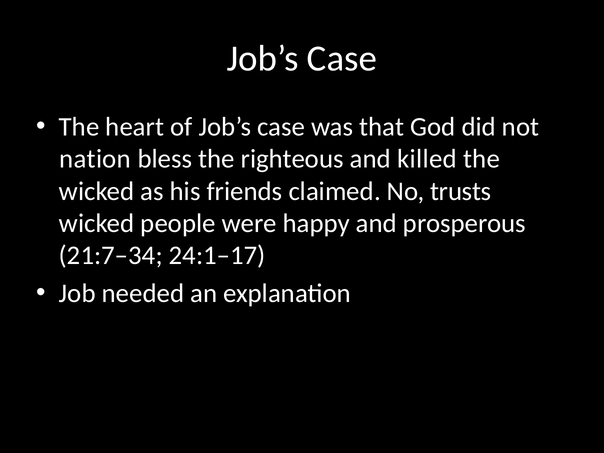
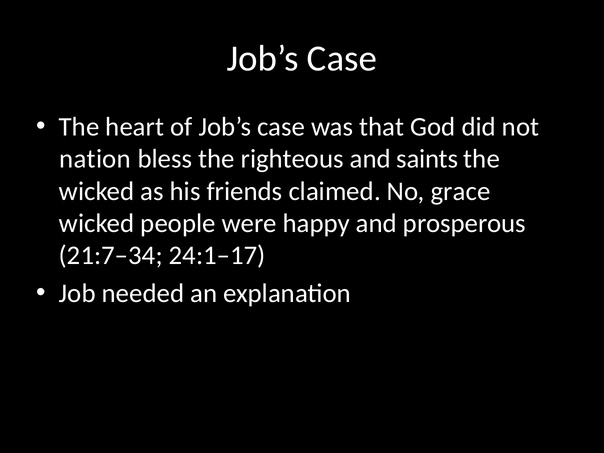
killed: killed -> saints
trusts: trusts -> grace
